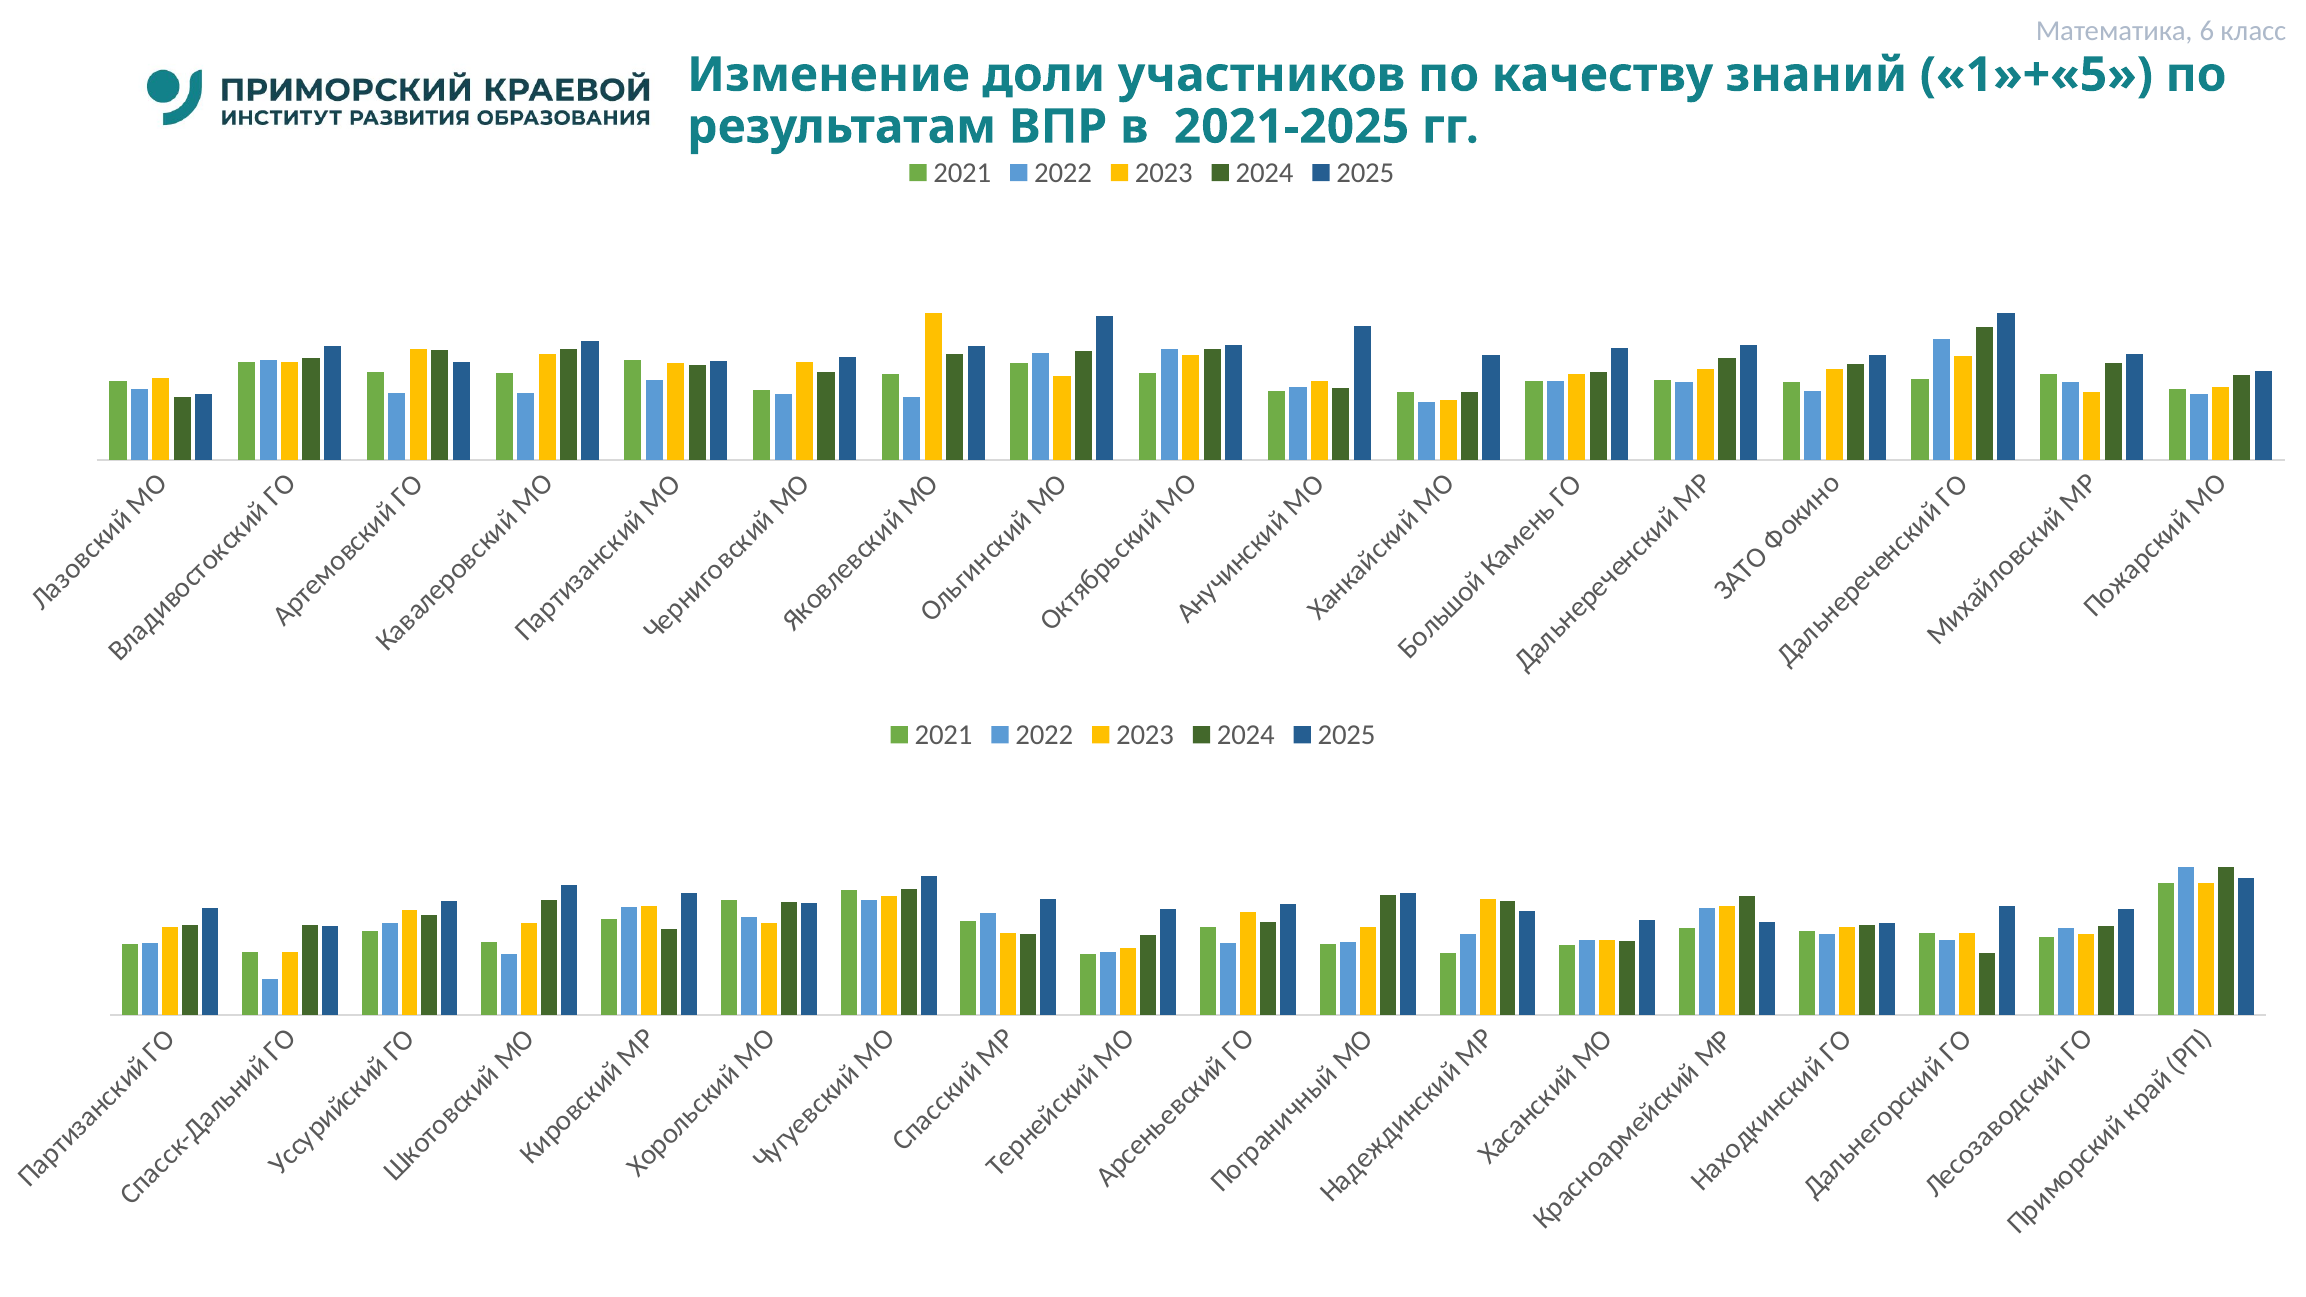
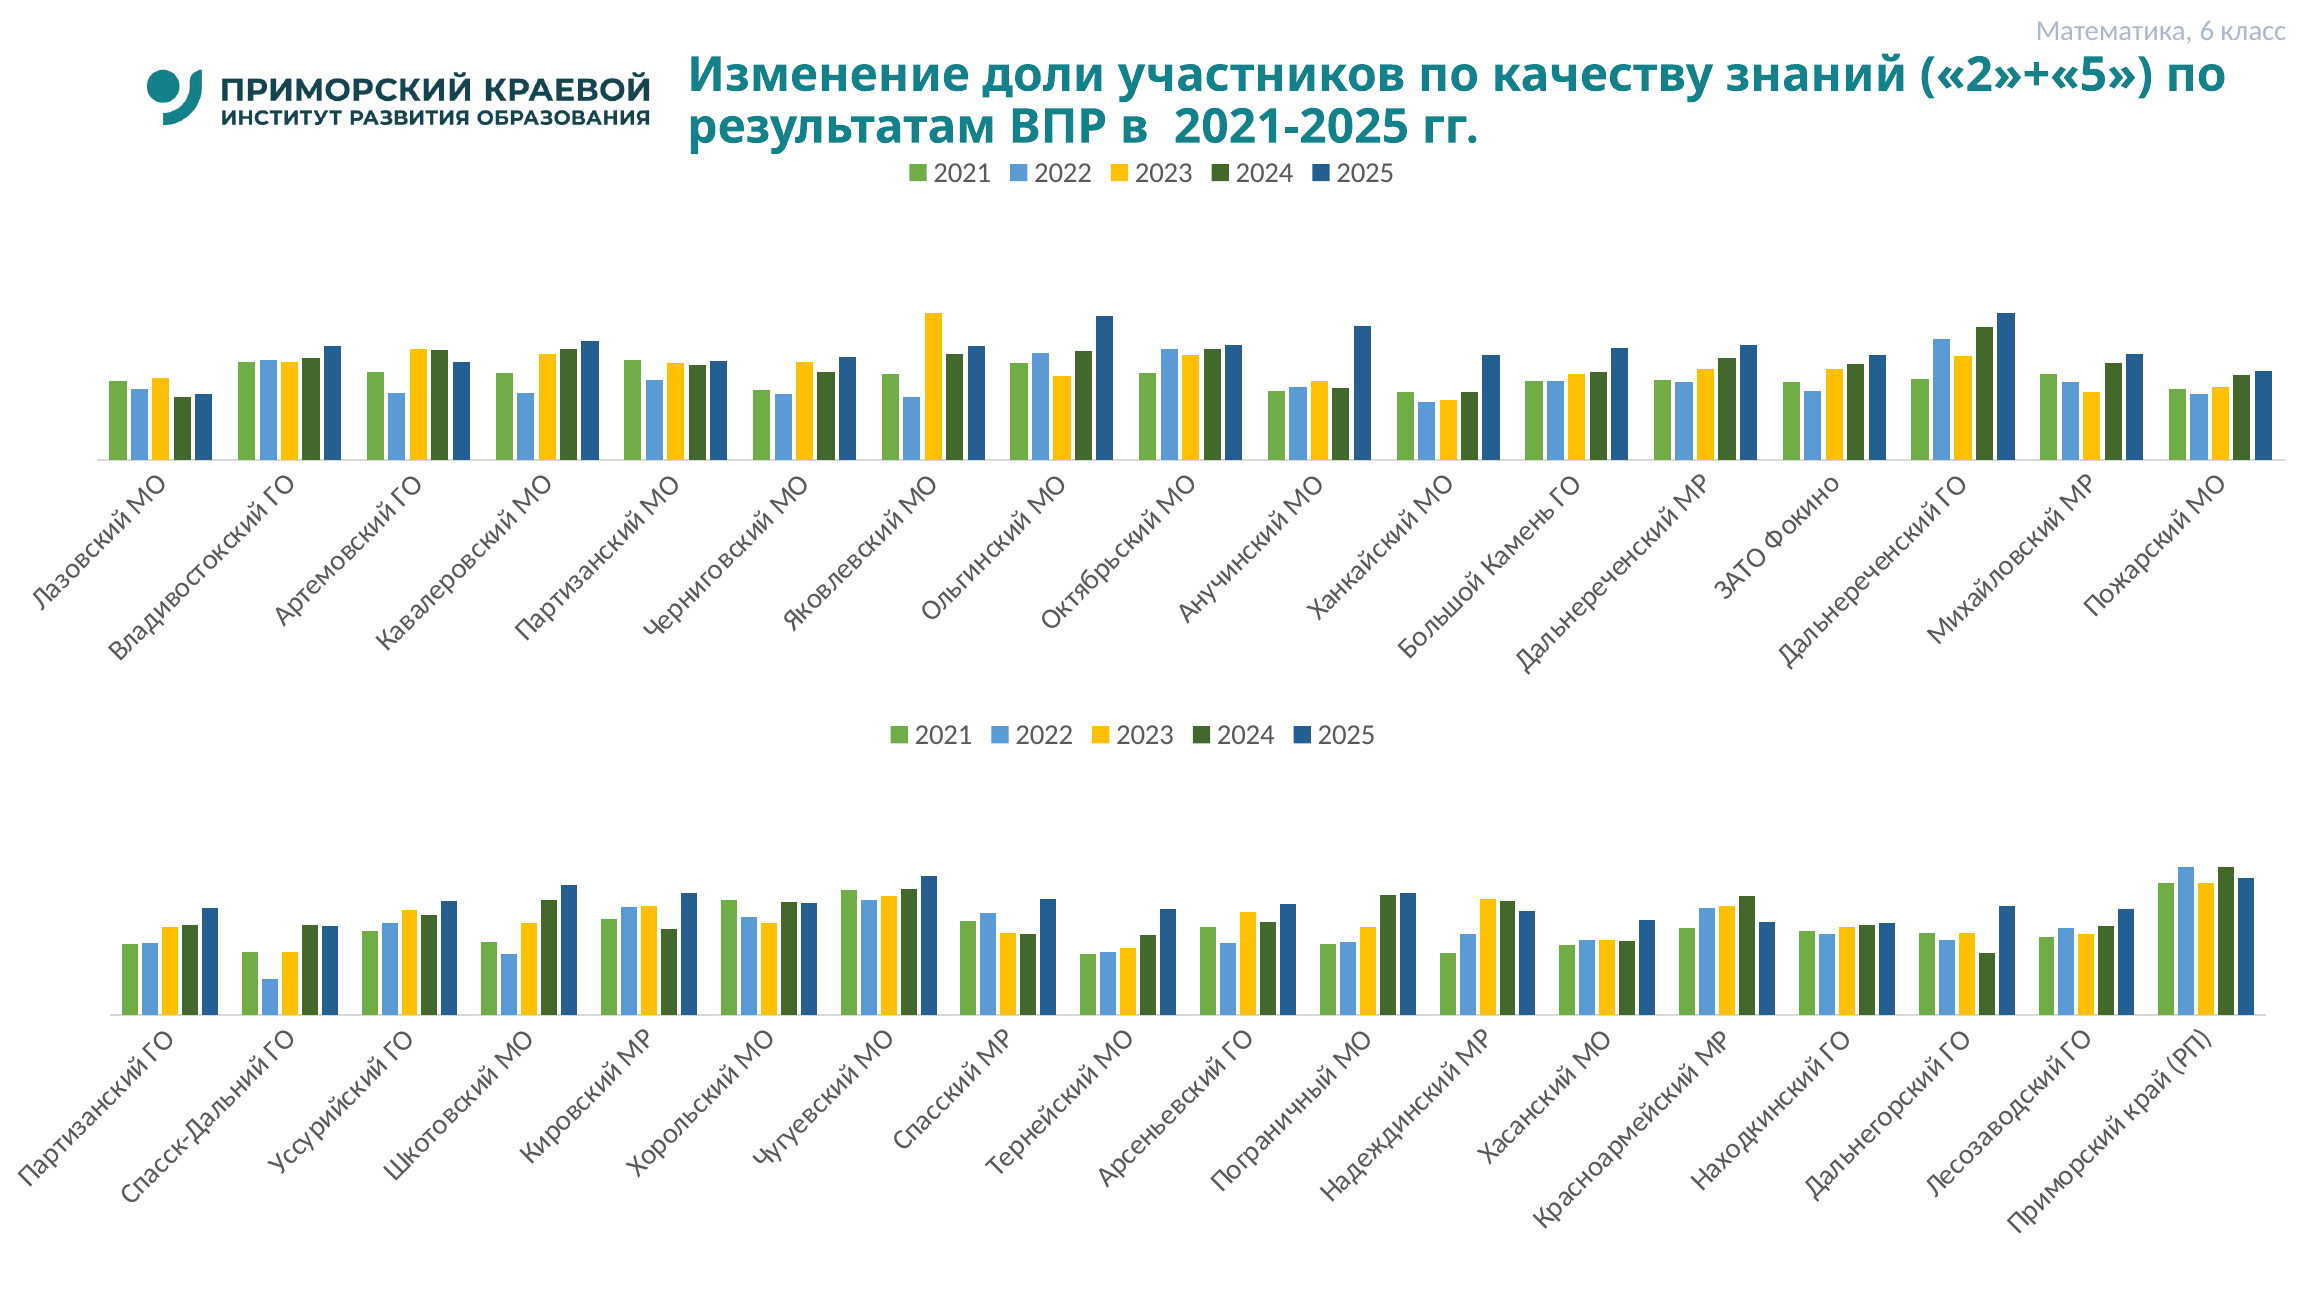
1»+«5: 1»+«5 -> 2»+«5
